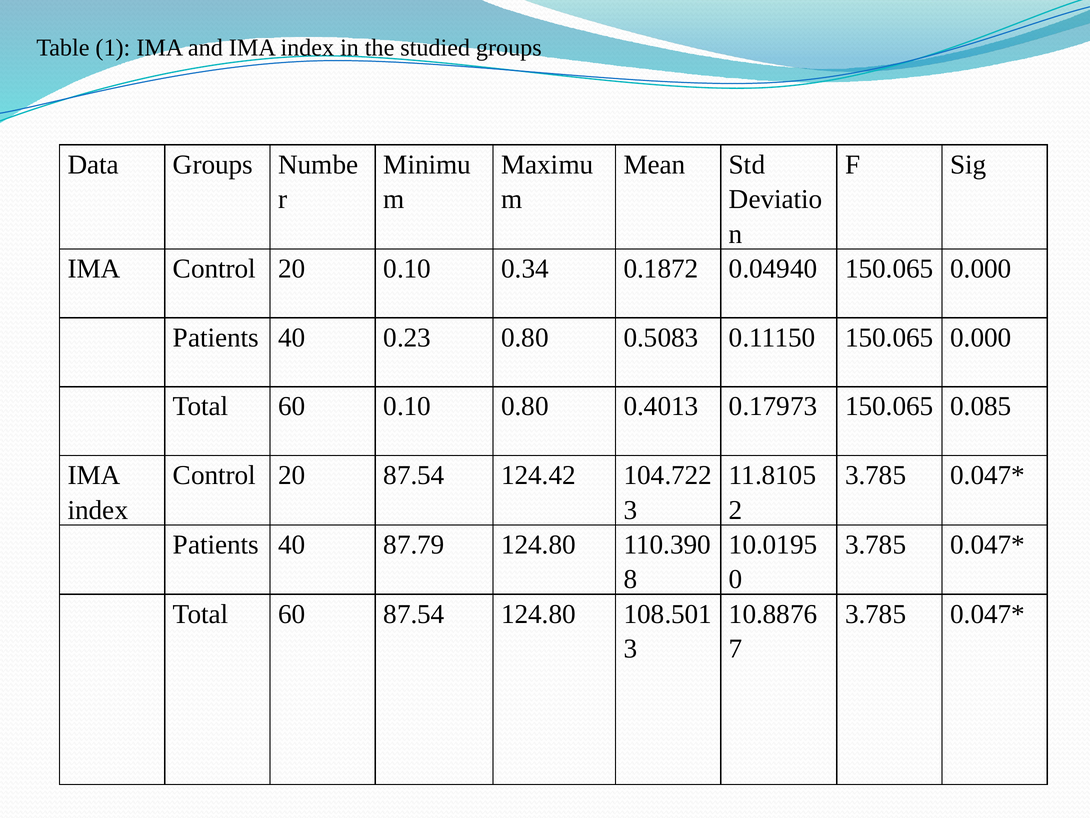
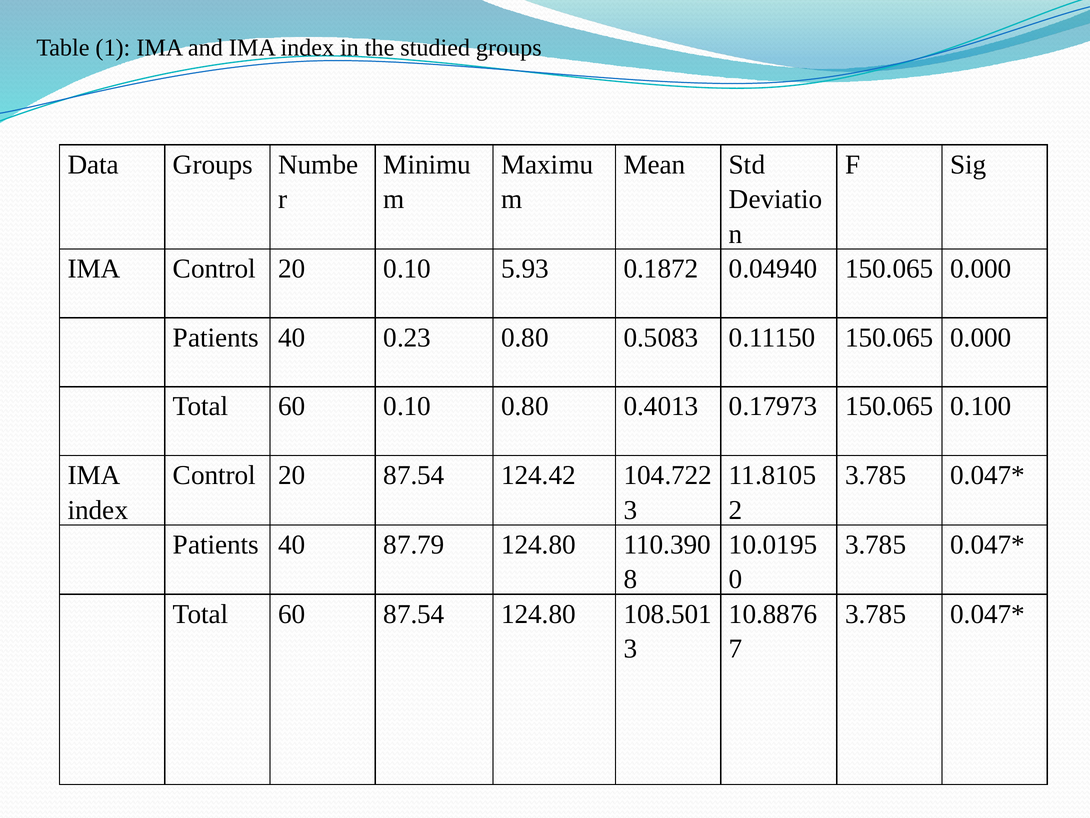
0.34: 0.34 -> 5.93
0.085: 0.085 -> 0.100
